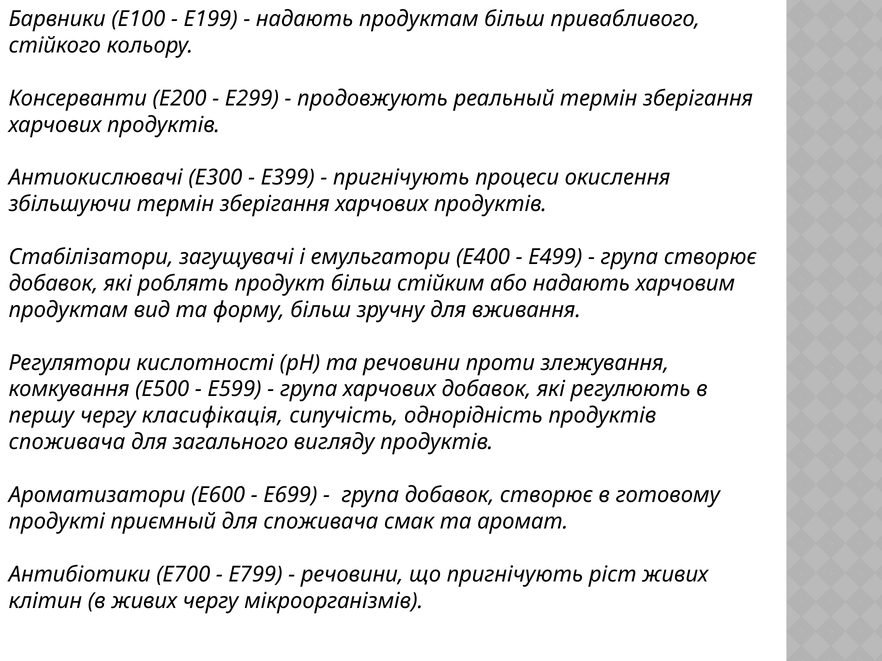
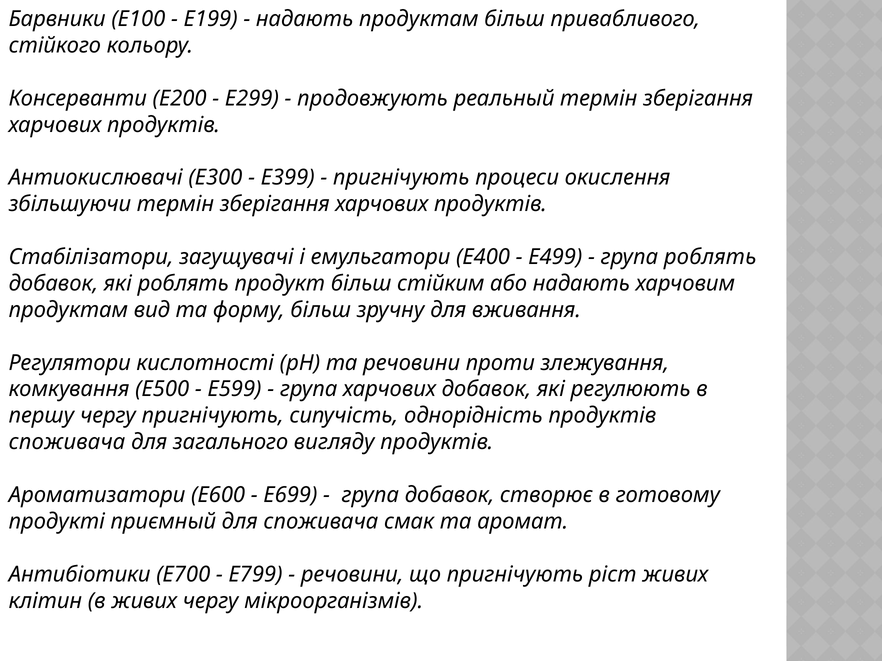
група створює: створює -> роблять
чергу класифікація: класифікація -> пригнічують
